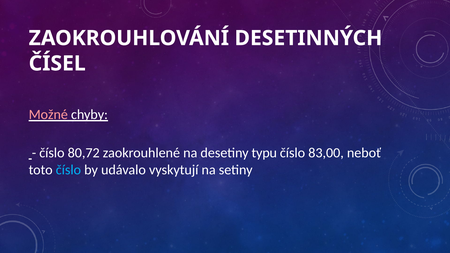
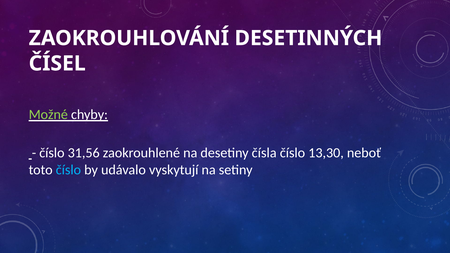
Možné colour: pink -> light green
80,72: 80,72 -> 31,56
typu: typu -> čísla
83,00: 83,00 -> 13,30
